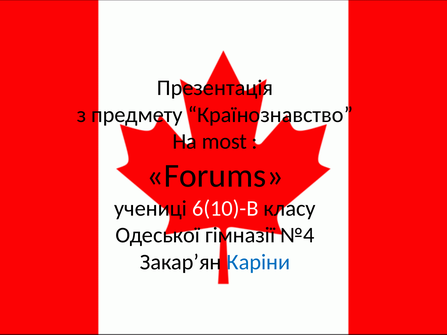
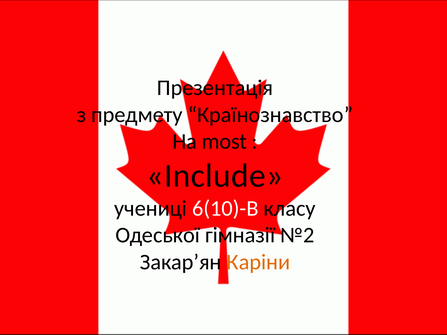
Forums: Forums -> Include
№4: №4 -> №2
Каріни colour: blue -> orange
